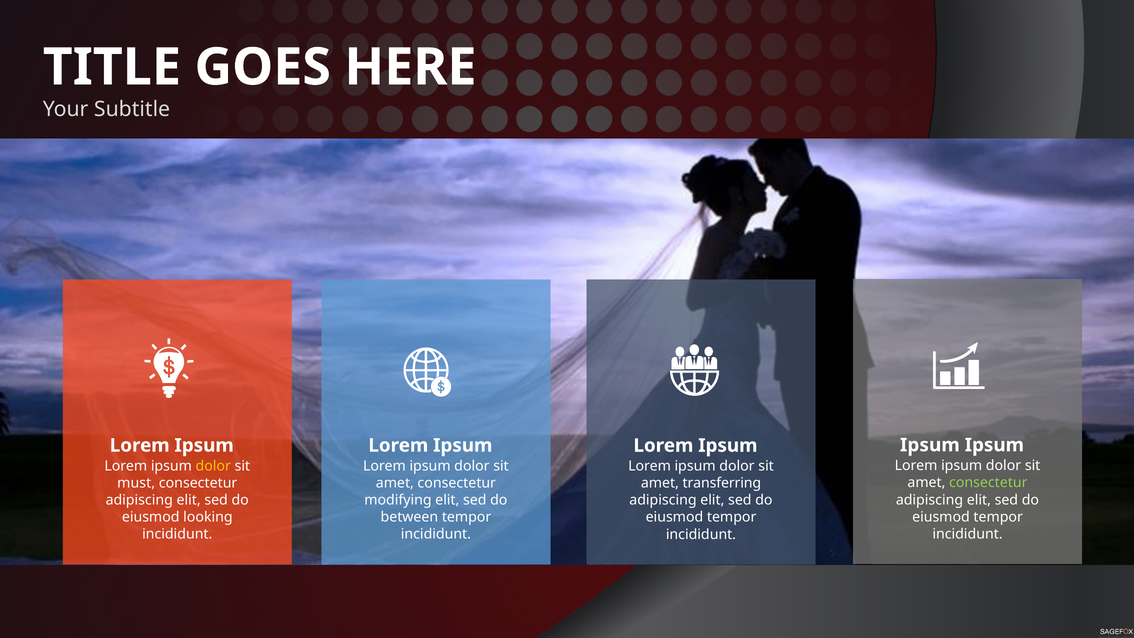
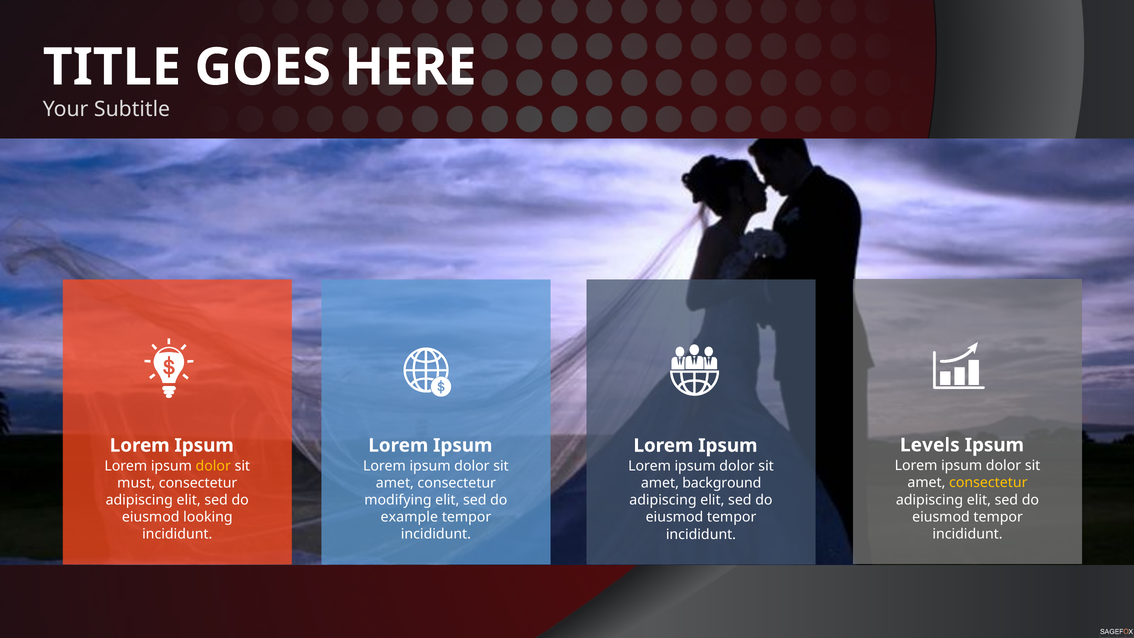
Ipsum at (930, 445): Ipsum -> Levels
consectetur at (988, 483) colour: light green -> yellow
transferring: transferring -> background
between: between -> example
